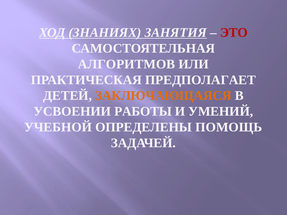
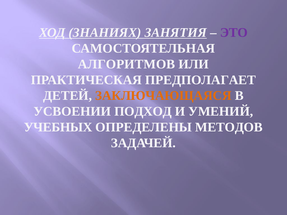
ЭТО colour: red -> purple
РАБОТЫ: РАБОТЫ -> ПОДХОД
УЧЕБНОЙ: УЧЕБНОЙ -> УЧЕБНЫХ
ПОМОЩЬ: ПОМОЩЬ -> МЕТОДОВ
